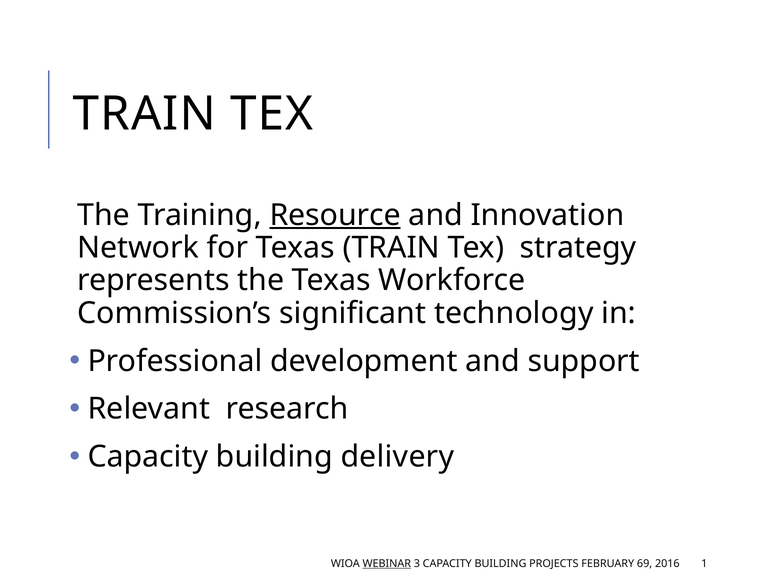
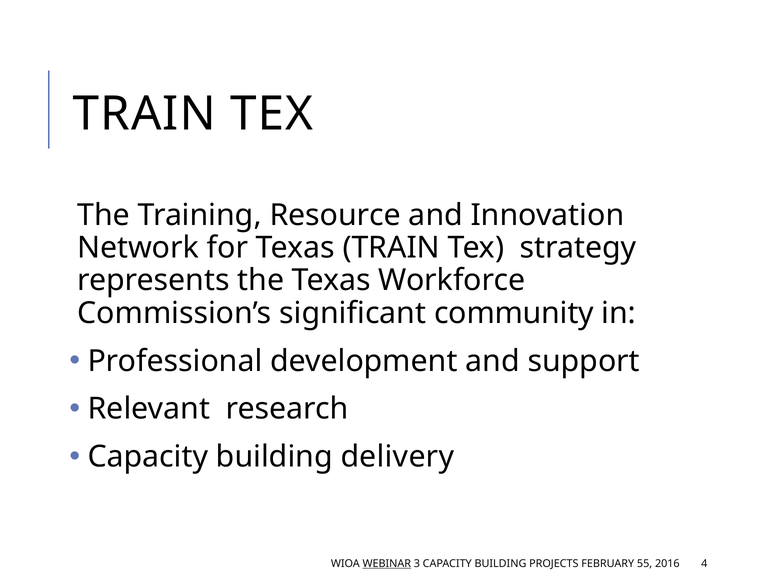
Resource underline: present -> none
technology: technology -> community
69: 69 -> 55
1: 1 -> 4
